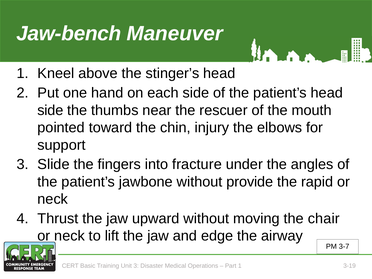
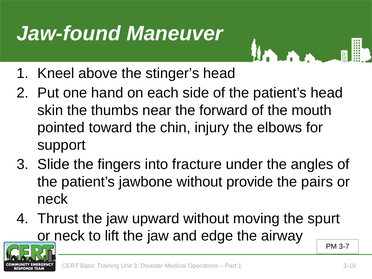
Jaw-bench: Jaw-bench -> Jaw-found
side at (50, 110): side -> skin
rescuer: rescuer -> forward
rapid: rapid -> pairs
chair: chair -> spurt
